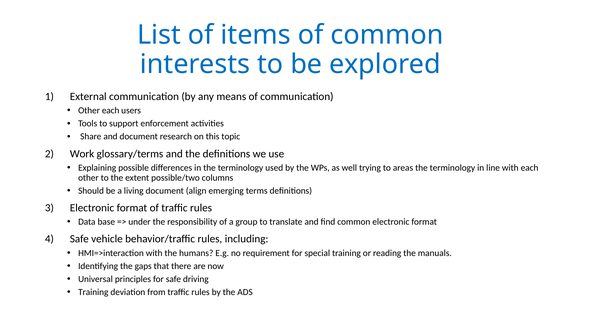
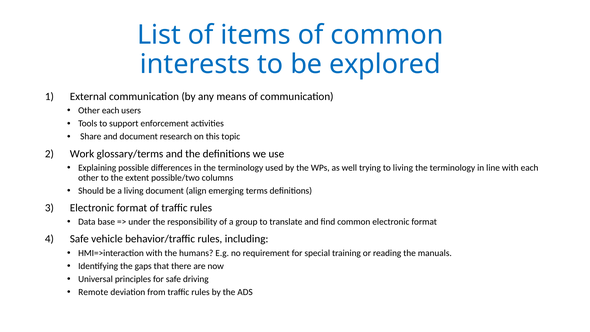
to areas: areas -> living
Training at (93, 292): Training -> Remote
